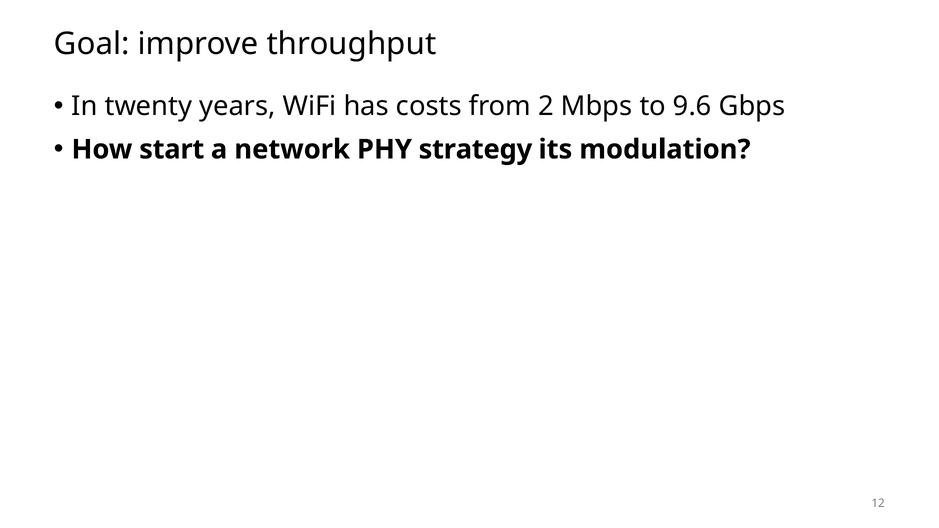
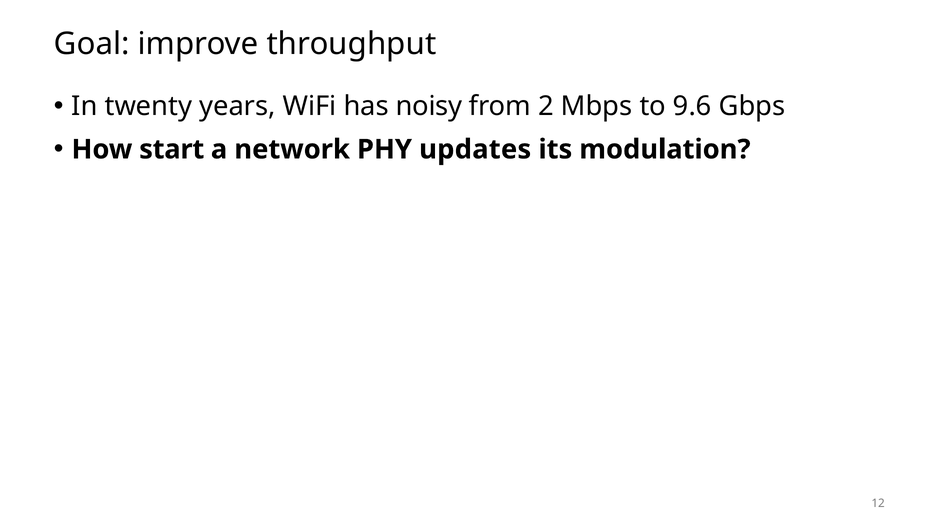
costs: costs -> noisy
strategy: strategy -> updates
